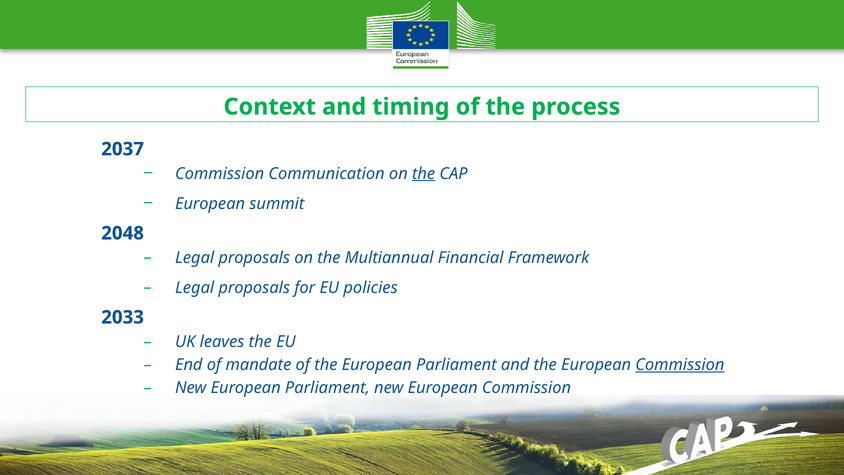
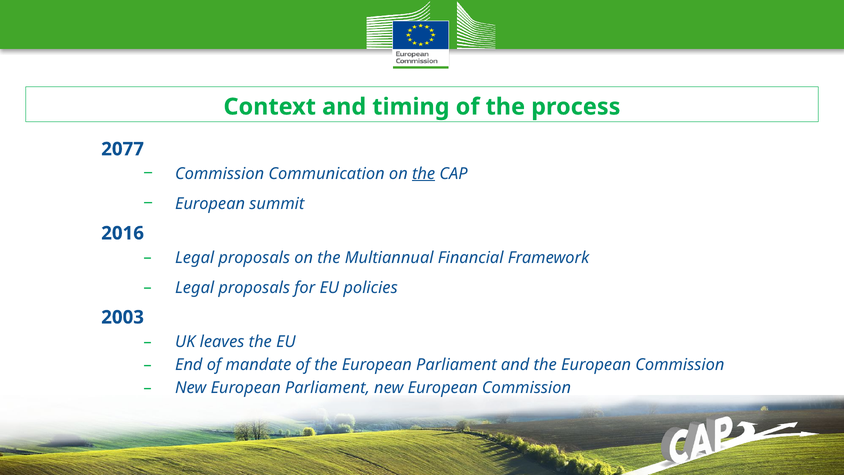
2037: 2037 -> 2077
2048: 2048 -> 2016
2033: 2033 -> 2003
Commission at (680, 365) underline: present -> none
